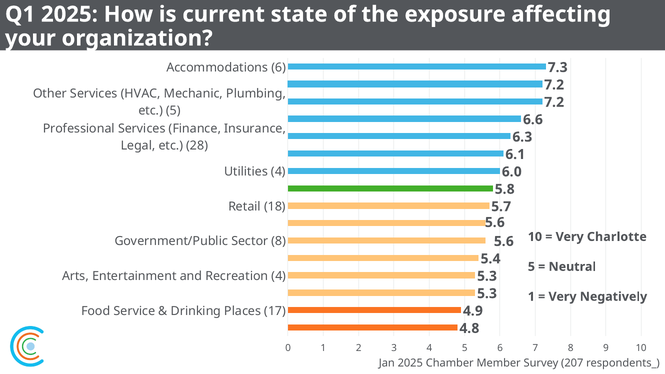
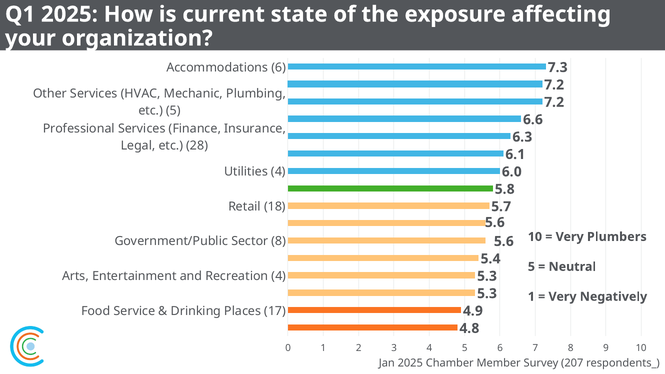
Charlotte: Charlotte -> Plumbers
